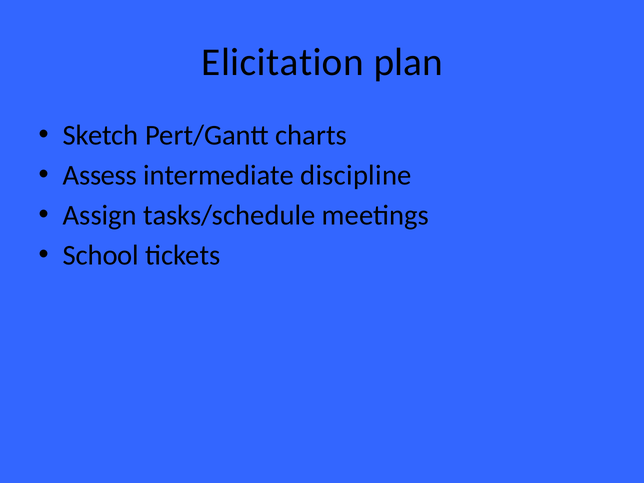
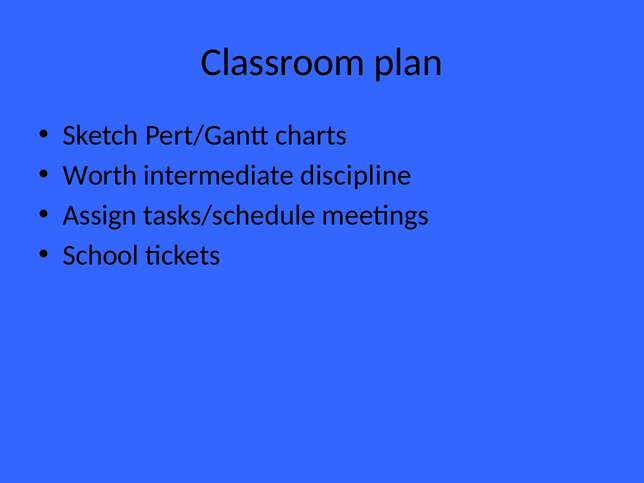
Elicitation: Elicitation -> Classroom
Assess: Assess -> Worth
